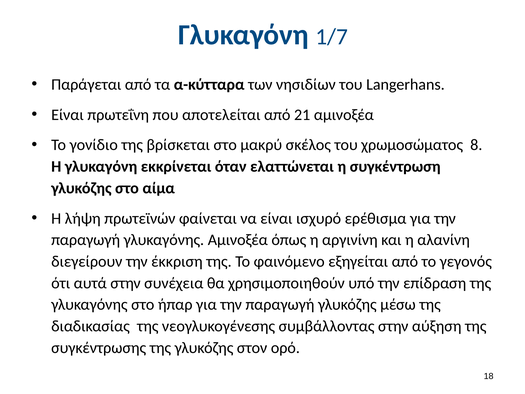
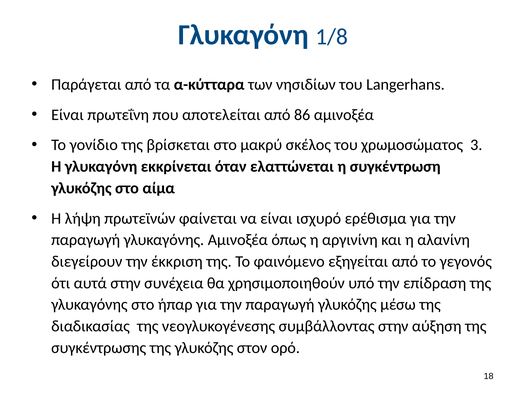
1/7: 1/7 -> 1/8
21: 21 -> 86
8: 8 -> 3
